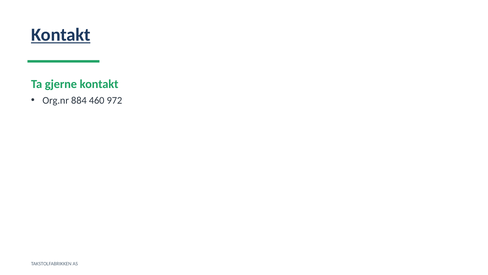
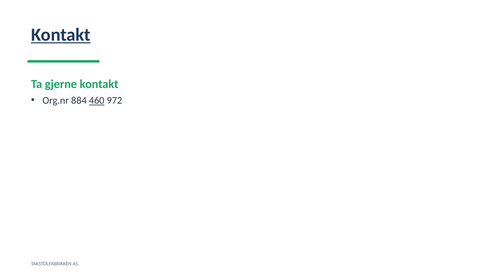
460 underline: none -> present
